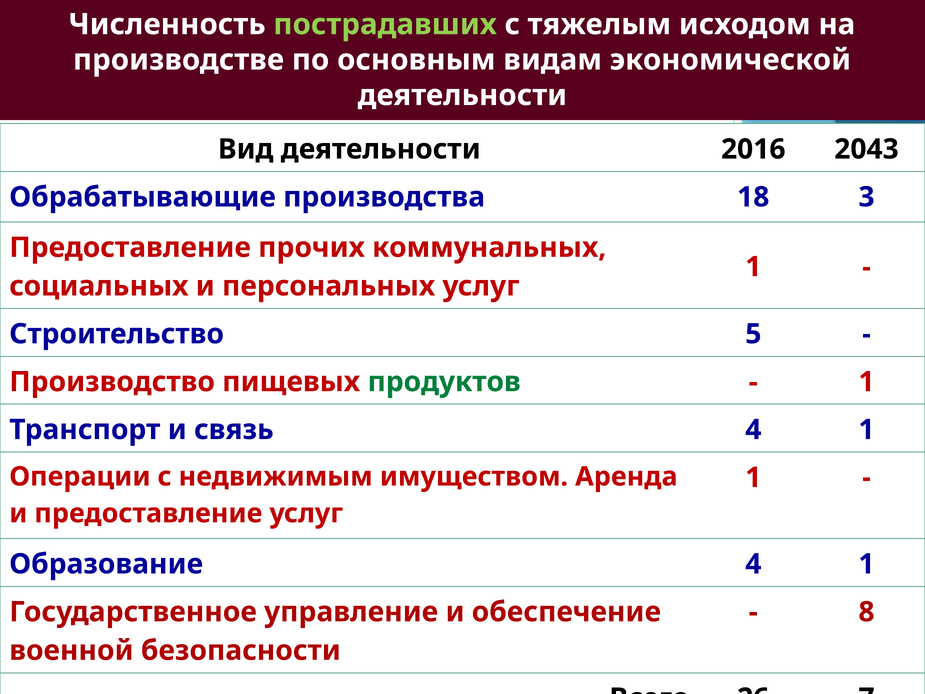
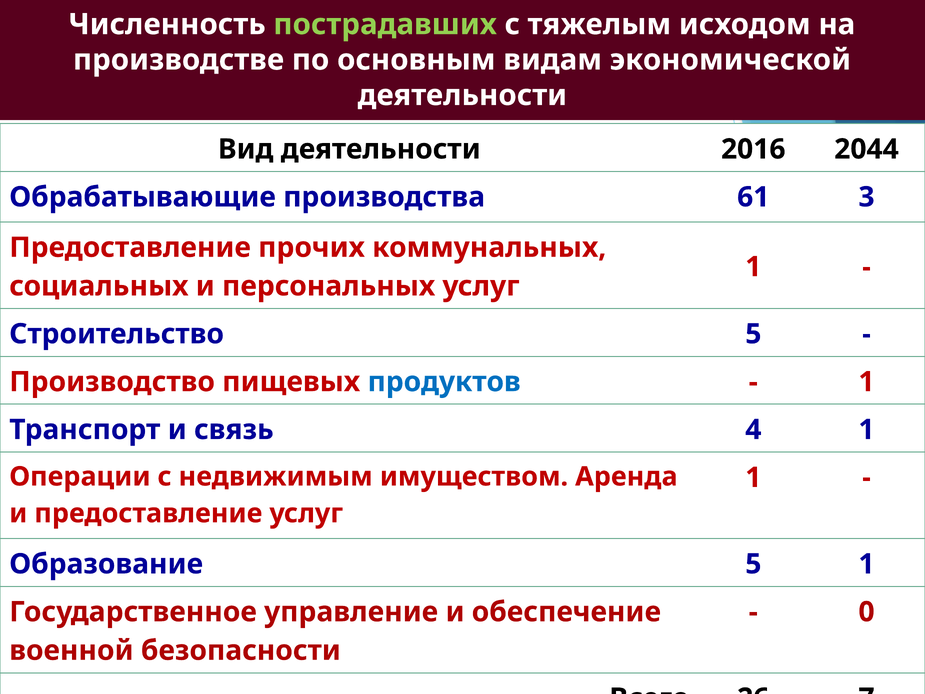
2043: 2043 -> 2044
18: 18 -> 61
продуктов colour: green -> blue
Образование 4: 4 -> 5
8: 8 -> 0
